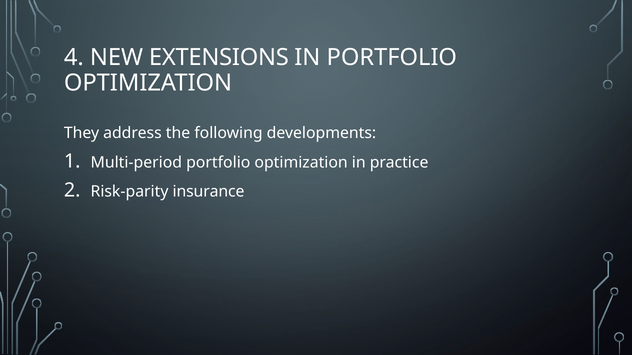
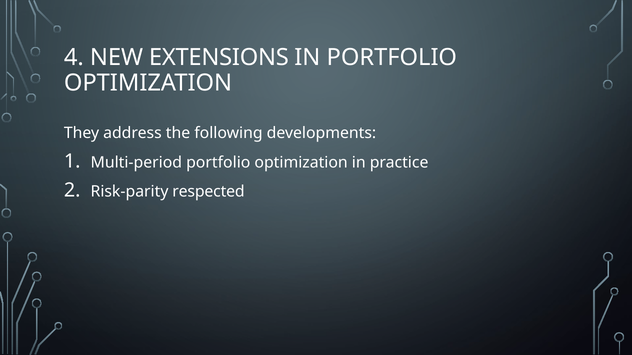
insurance: insurance -> respected
